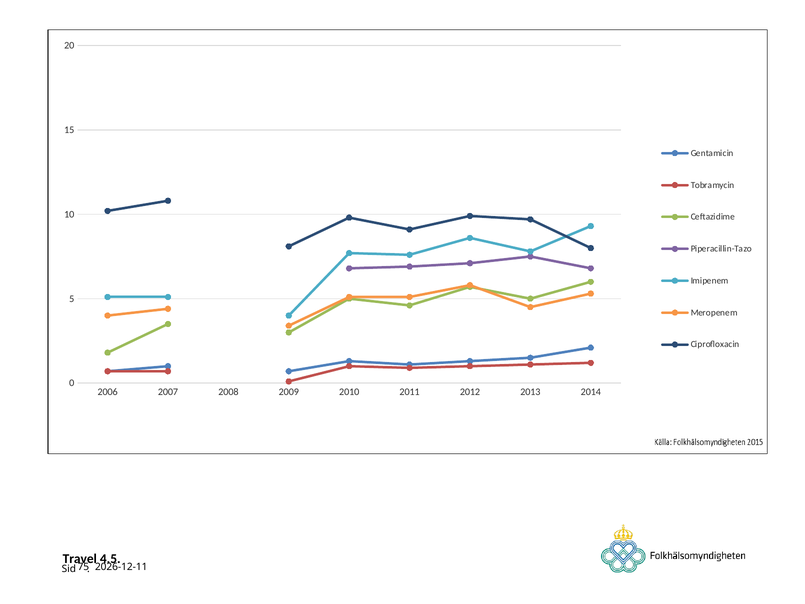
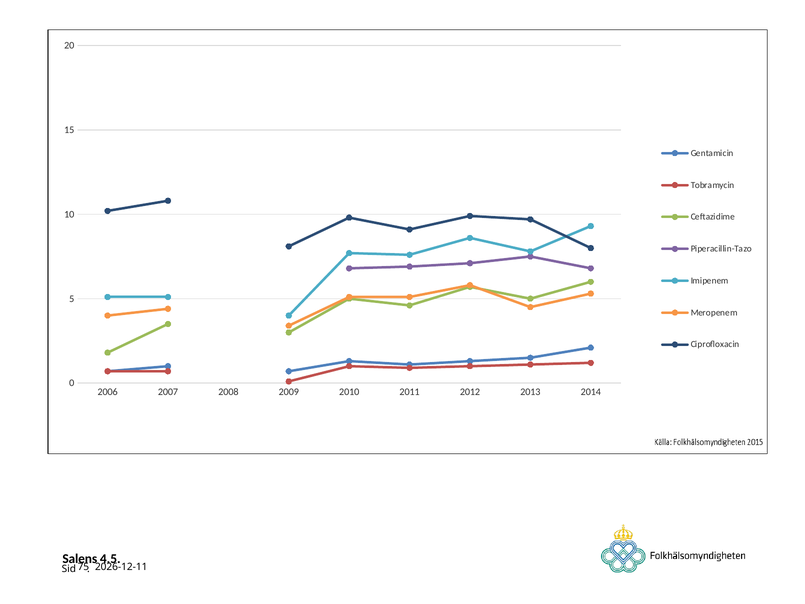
Travel: Travel -> Salens
